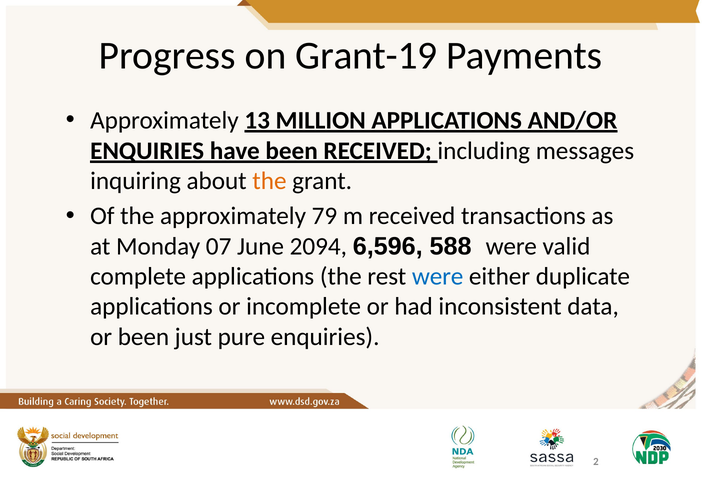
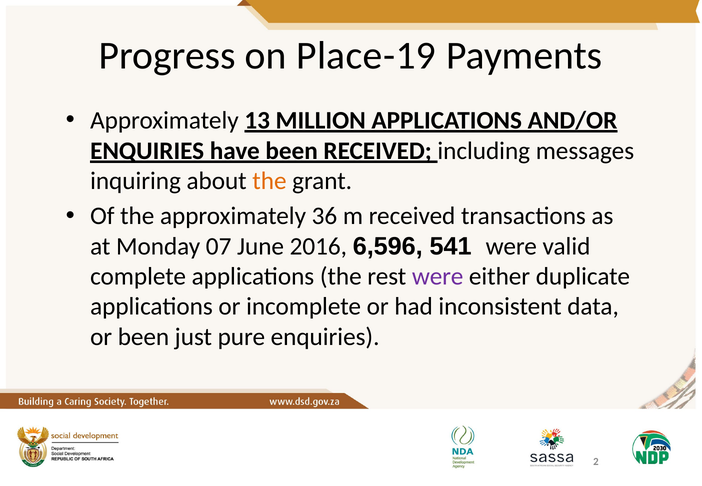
Grant-19: Grant-19 -> Place-19
79: 79 -> 36
2094: 2094 -> 2016
588: 588 -> 541
were at (438, 276) colour: blue -> purple
